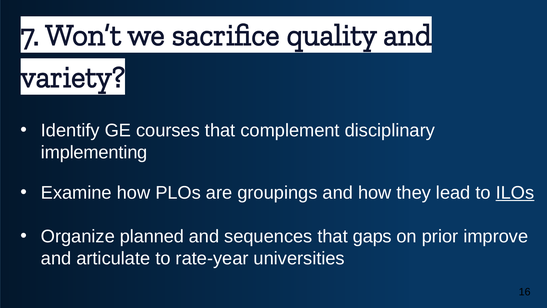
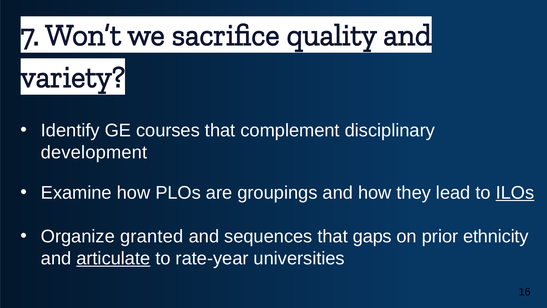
implementing: implementing -> development
planned: planned -> granted
improve: improve -> ethnicity
articulate underline: none -> present
